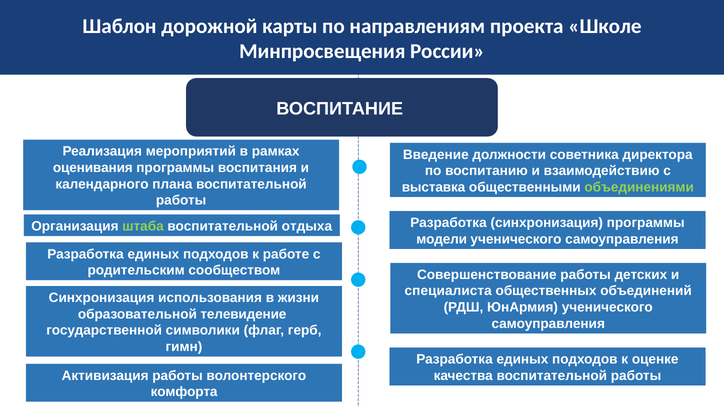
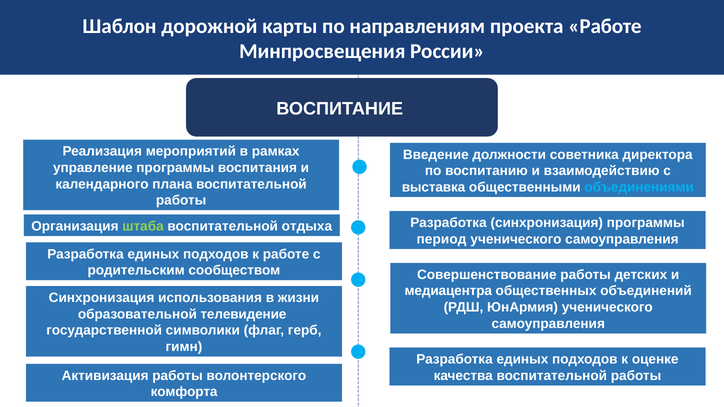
проекта Школе: Школе -> Работе
оценивания: оценивания -> управление
объединениями colour: light green -> light blue
модели: модели -> период
специалиста: специалиста -> медиацентра
